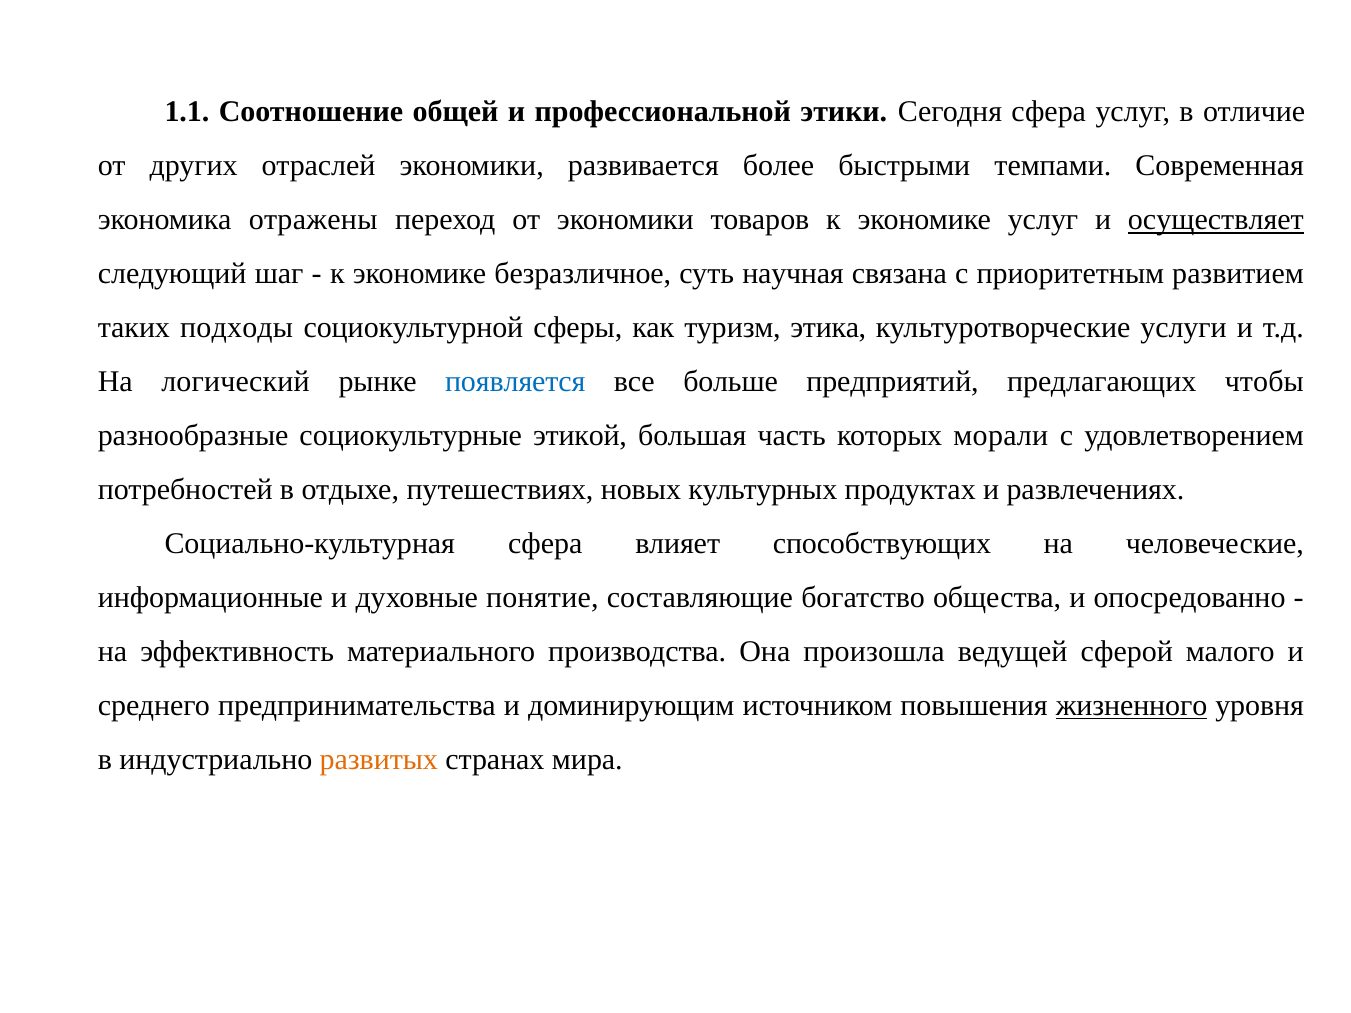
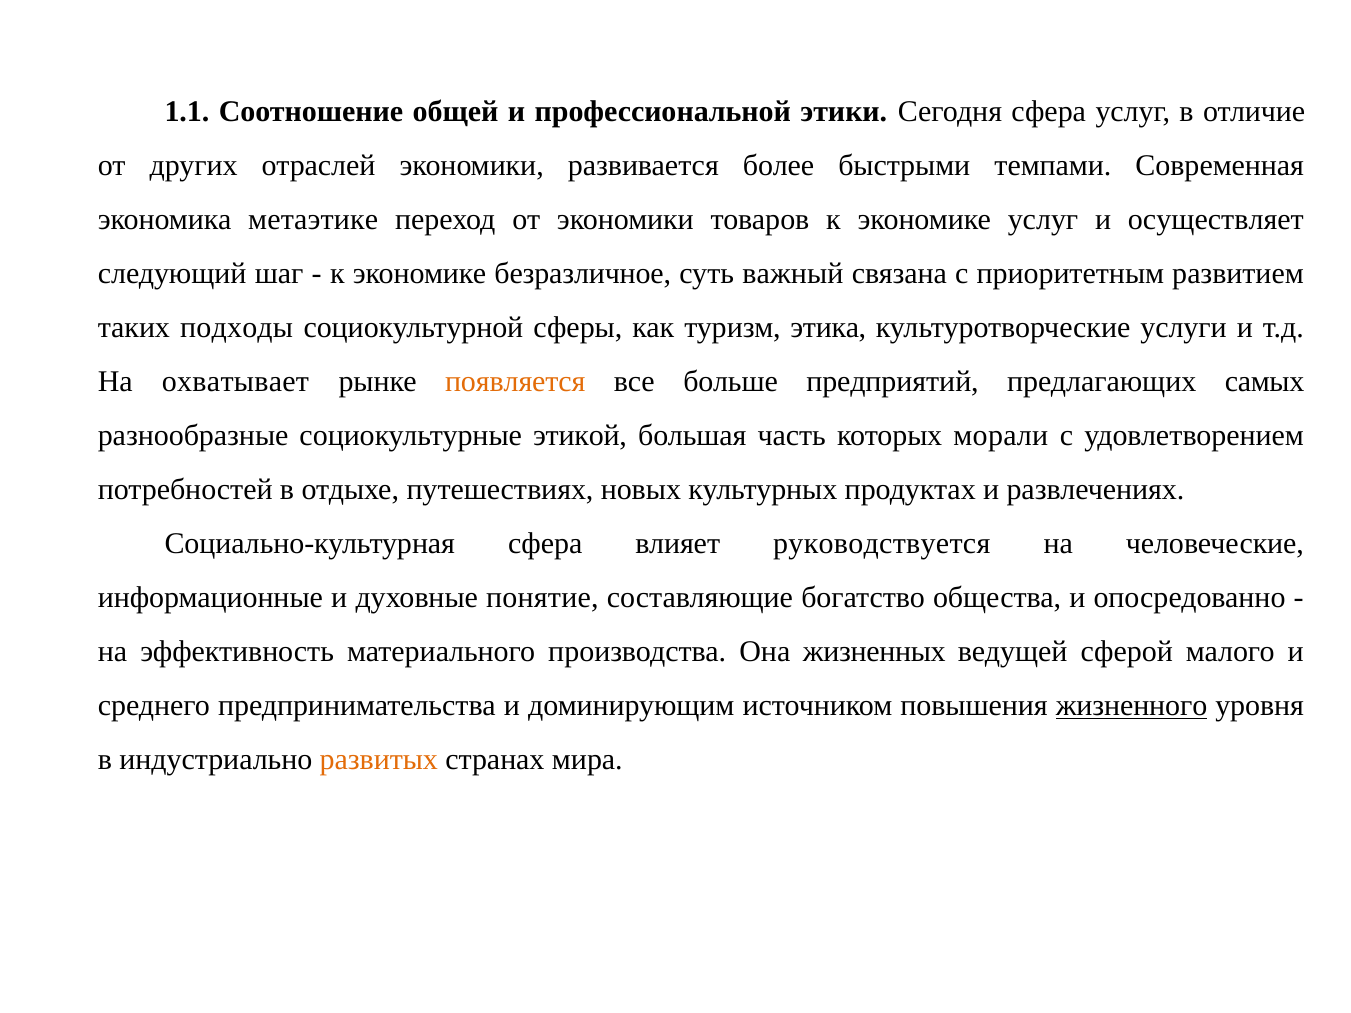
отражены: отражены -> метаэтике
осуществляет underline: present -> none
научная: научная -> важный
логический: логический -> охватывает
появляется colour: blue -> orange
чтобы: чтобы -> самых
способствующих: способствующих -> руководствуется
произошла: произошла -> жизненных
